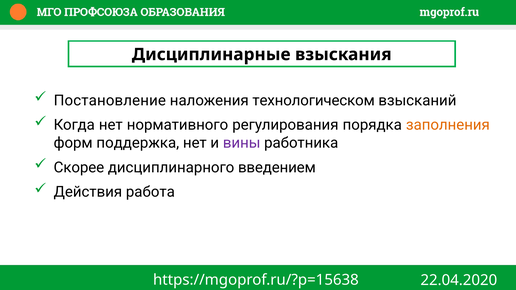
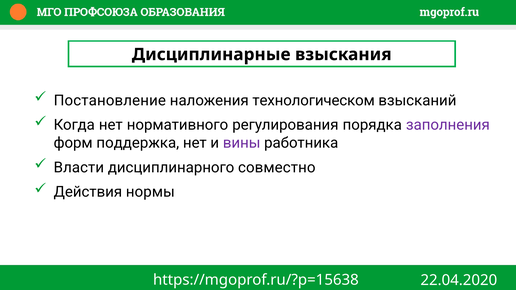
заполнения colour: orange -> purple
Скорее: Скорее -> Власти
введением: введением -> совместно
работа: работа -> нормы
